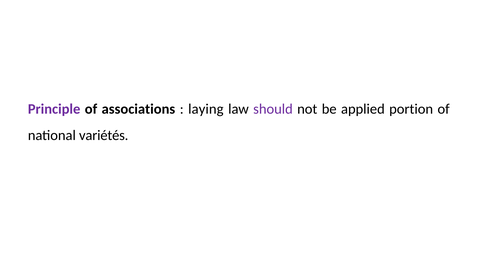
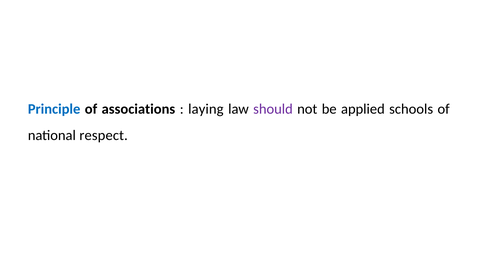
Principle colour: purple -> blue
portion: portion -> schools
variétés: variétés -> respect
